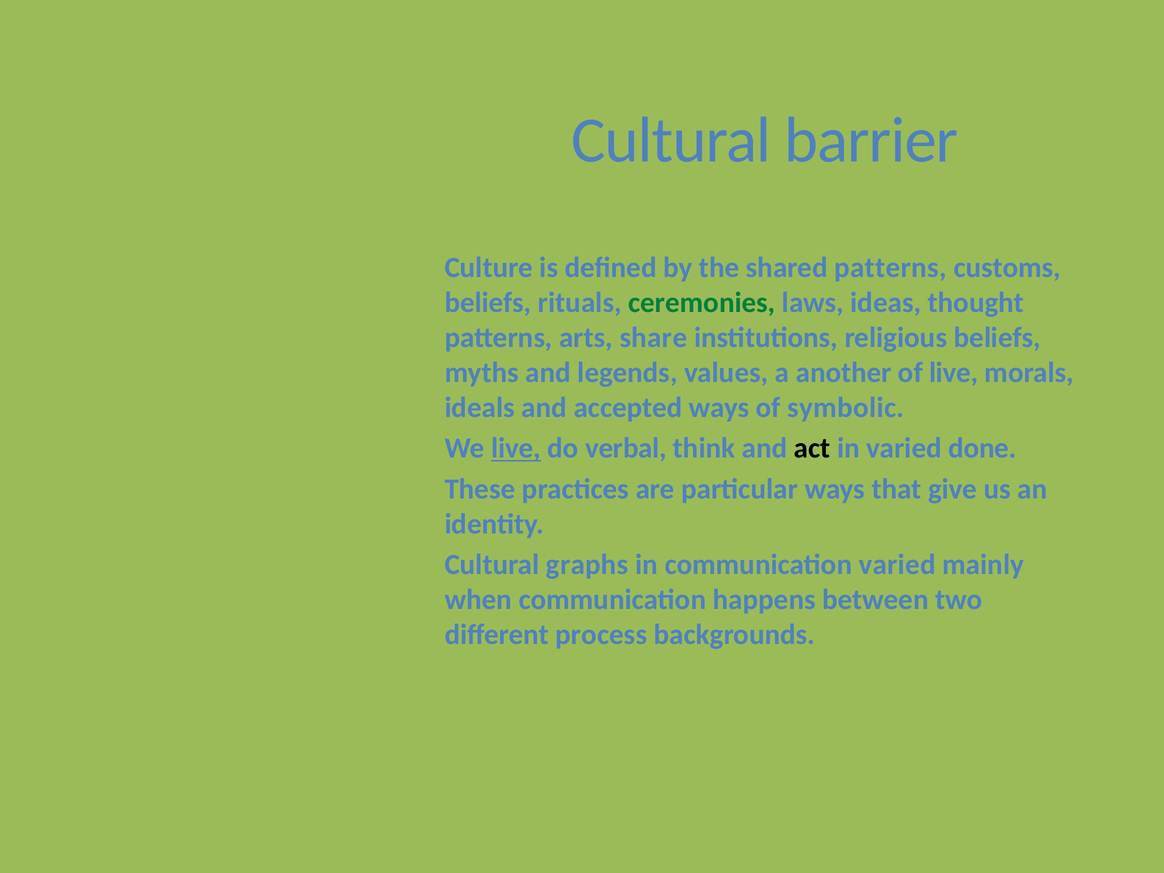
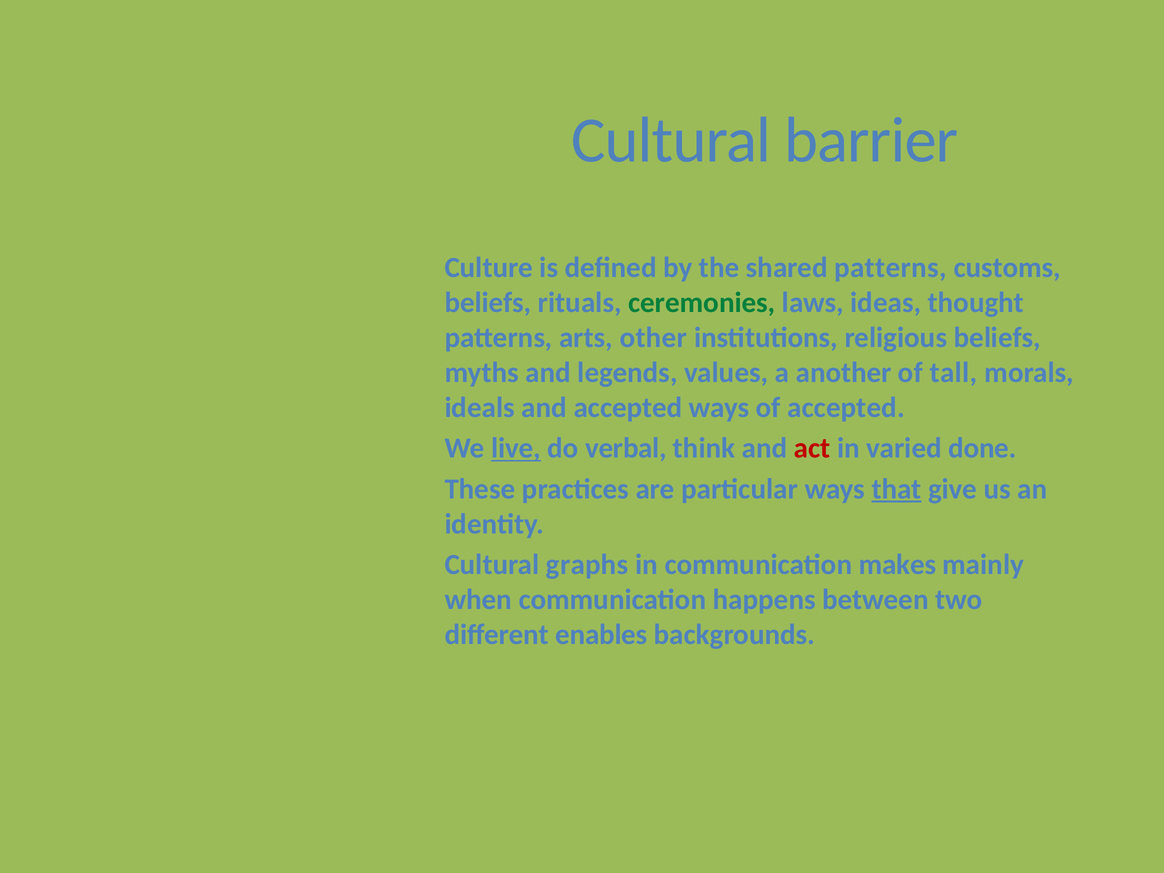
share: share -> other
of live: live -> tall
of symbolic: symbolic -> accepted
act colour: black -> red
that underline: none -> present
communication varied: varied -> makes
process: process -> enables
